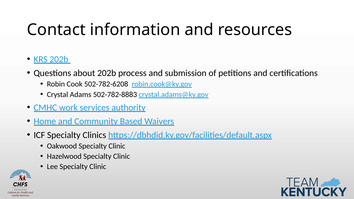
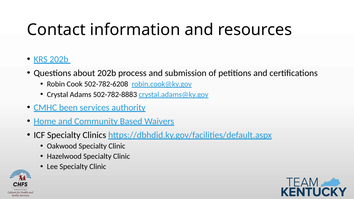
work: work -> been
